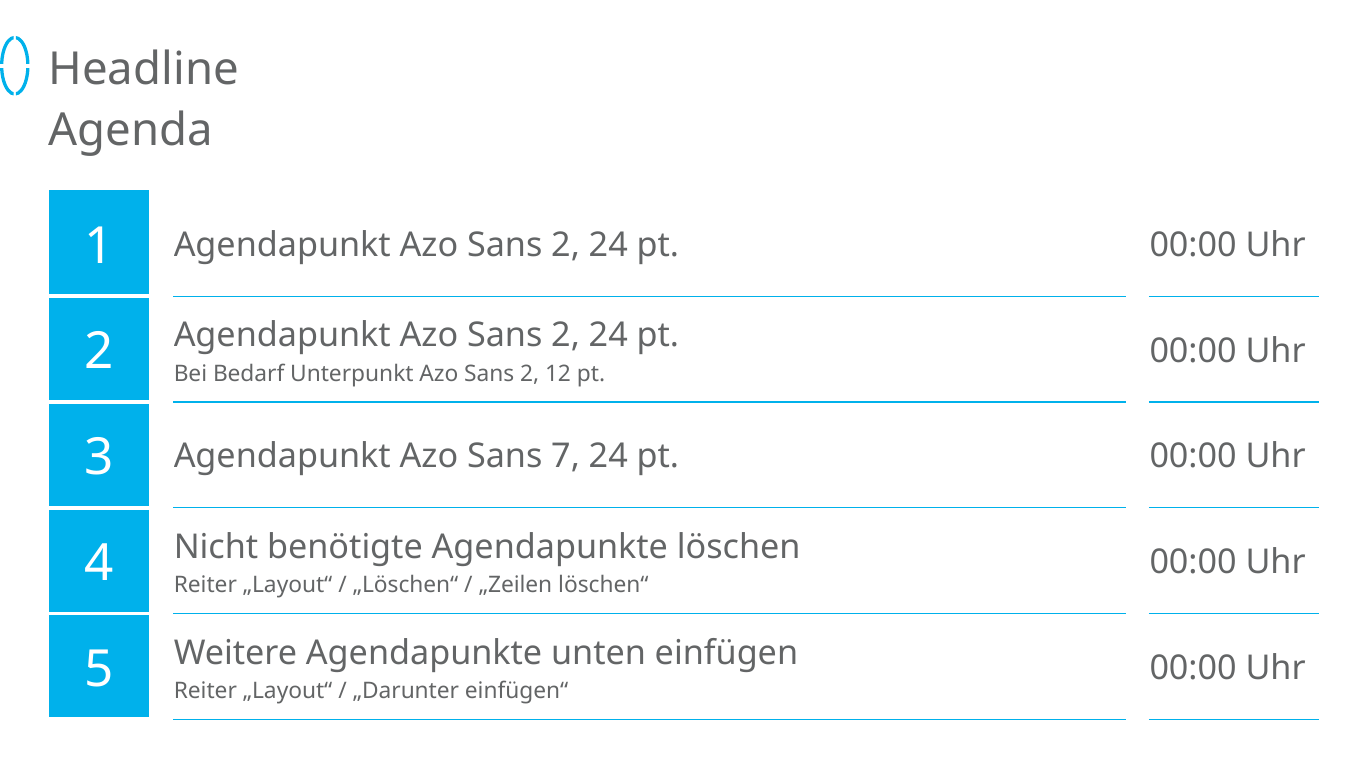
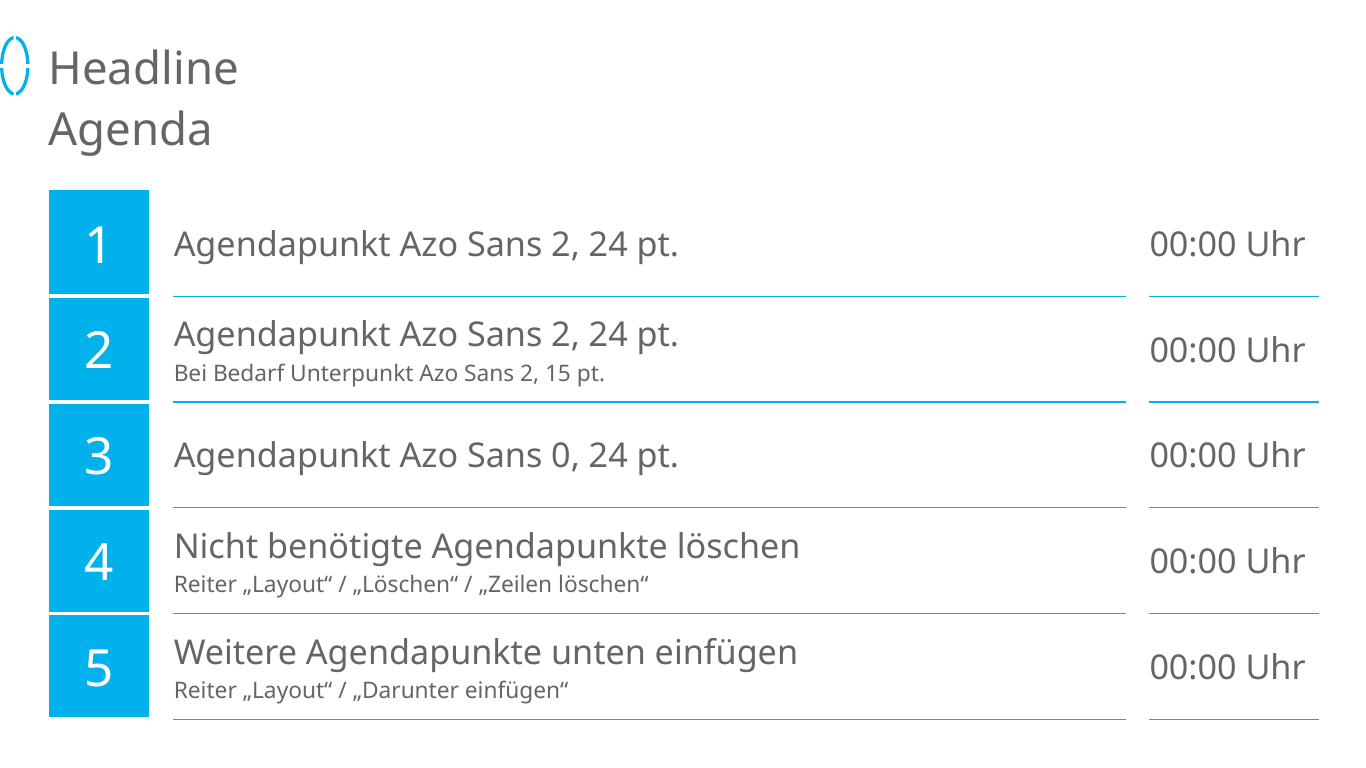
12: 12 -> 15
7: 7 -> 0
